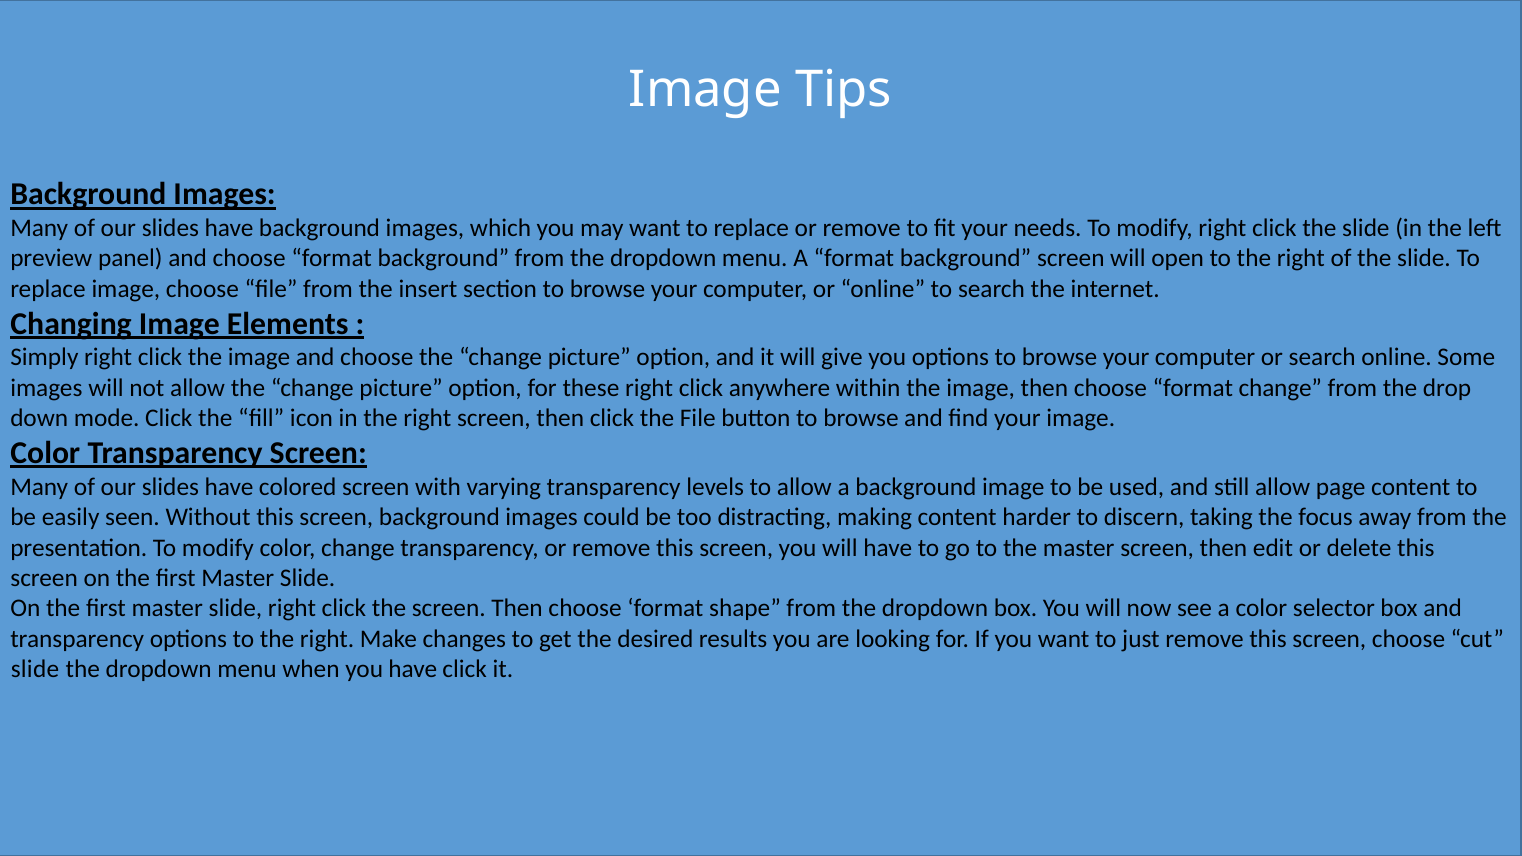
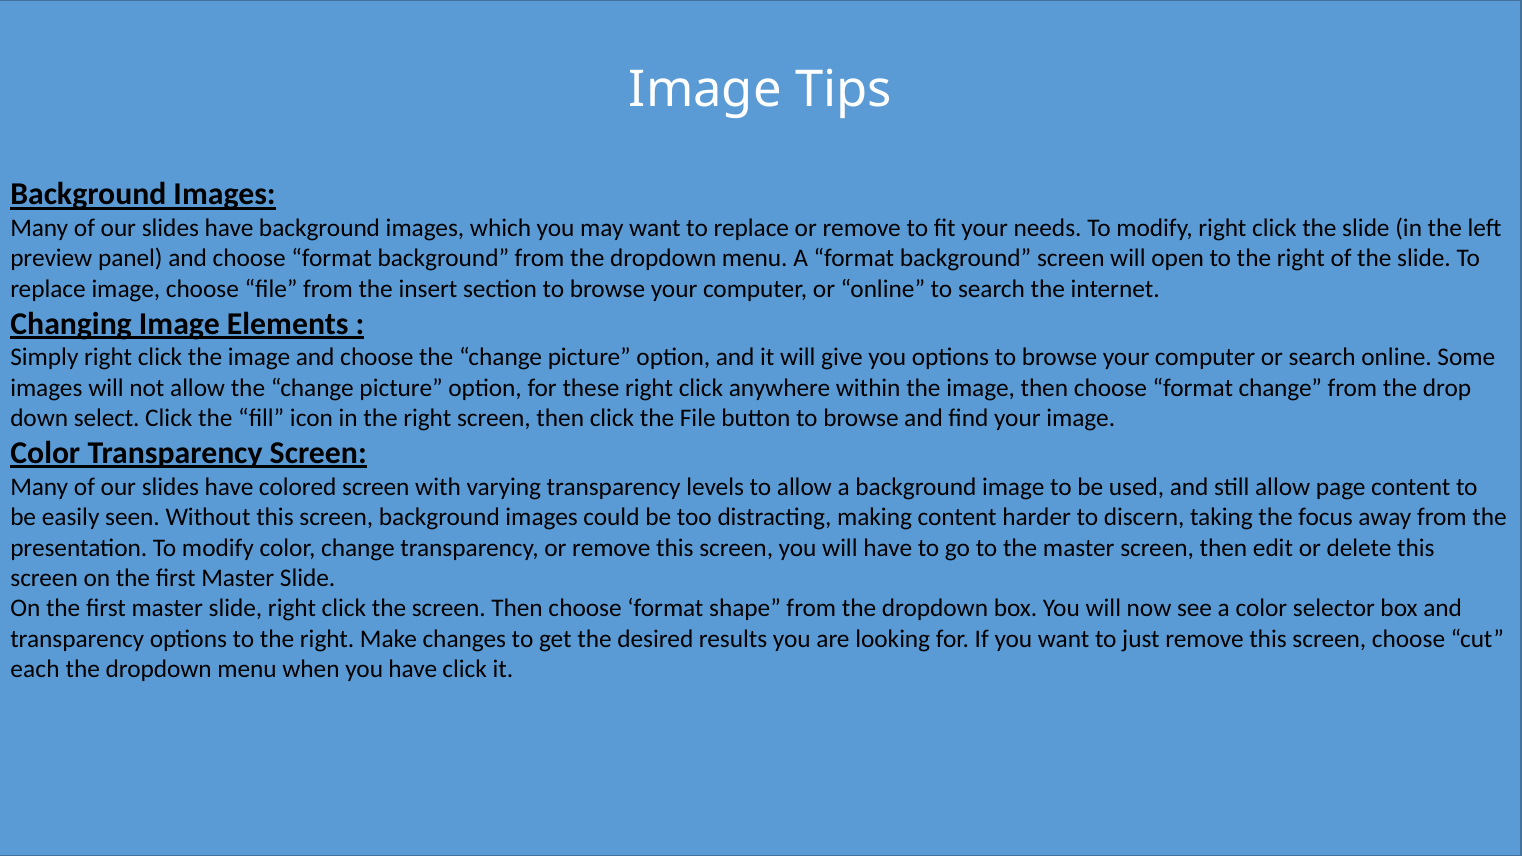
mode: mode -> select
slide at (35, 669): slide -> each
